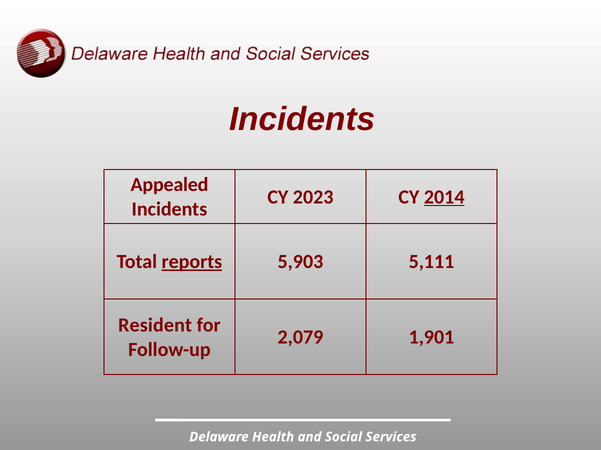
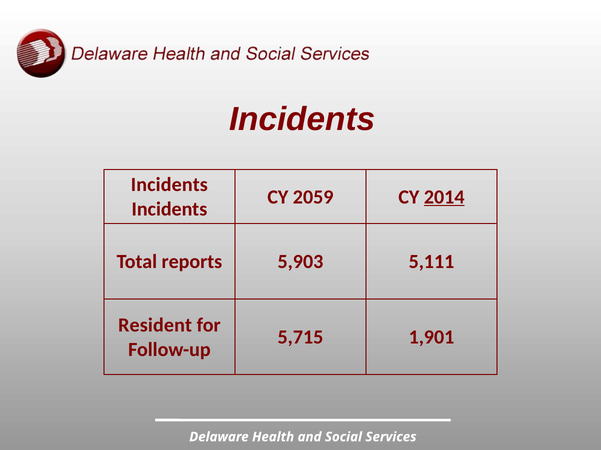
Appealed at (169, 185): Appealed -> Incidents
2023: 2023 -> 2059
reports underline: present -> none
2,079: 2,079 -> 5,715
